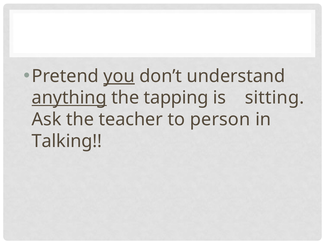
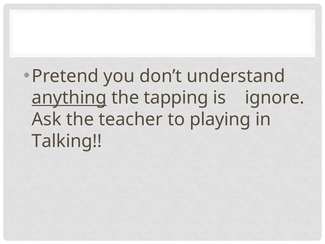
you underline: present -> none
sitting: sitting -> ignore
person: person -> playing
